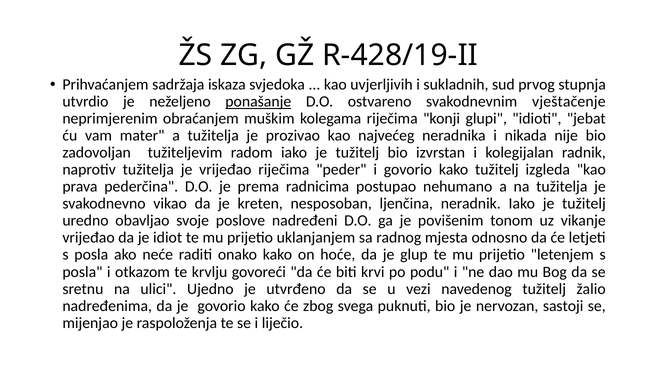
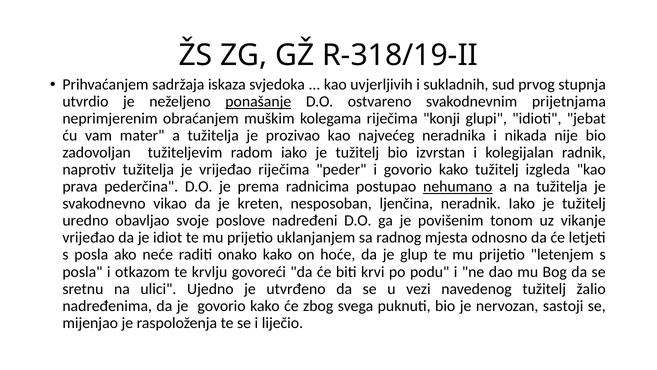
R-428/19-II: R-428/19-II -> R-318/19-II
vještačenje: vještačenje -> prijetnjama
nehumano underline: none -> present
